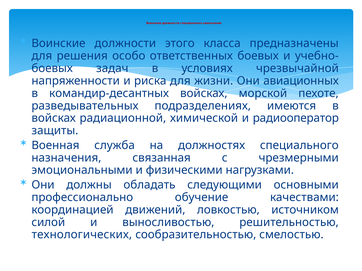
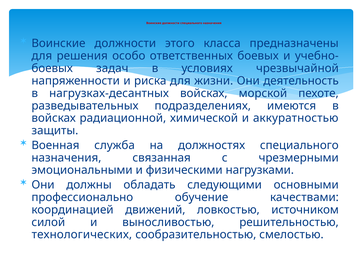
авиационных: авиационных -> деятельность
командир-десантных: командир-десантных -> нагрузках-десантных
радиооператор: радиооператор -> аккуратностью
